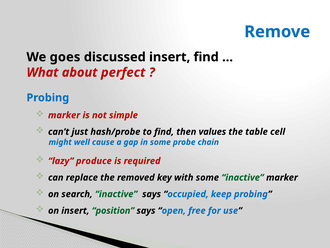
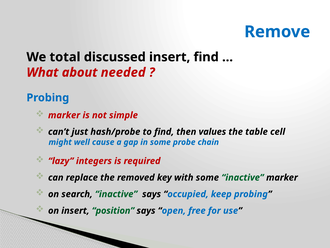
goes: goes -> total
perfect: perfect -> needed
produce: produce -> integers
